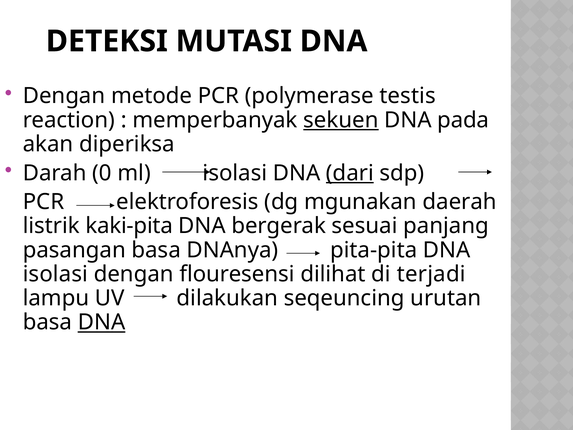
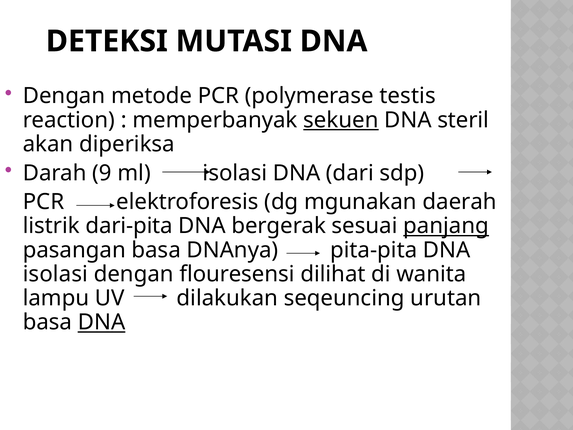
pada: pada -> steril
0: 0 -> 9
dari underline: present -> none
kaki-pita: kaki-pita -> dari-pita
panjang underline: none -> present
terjadi: terjadi -> wanita
